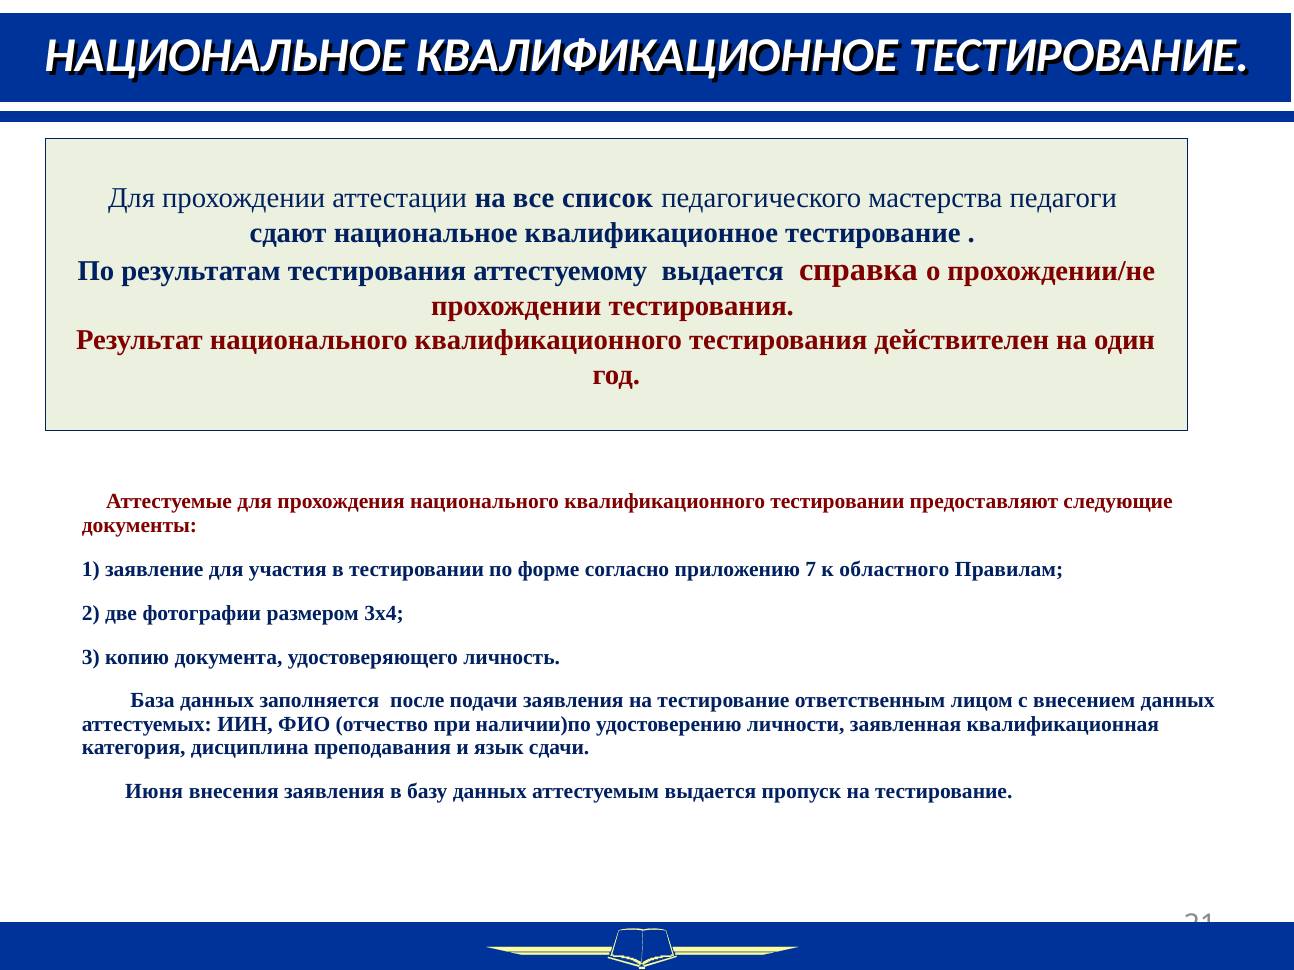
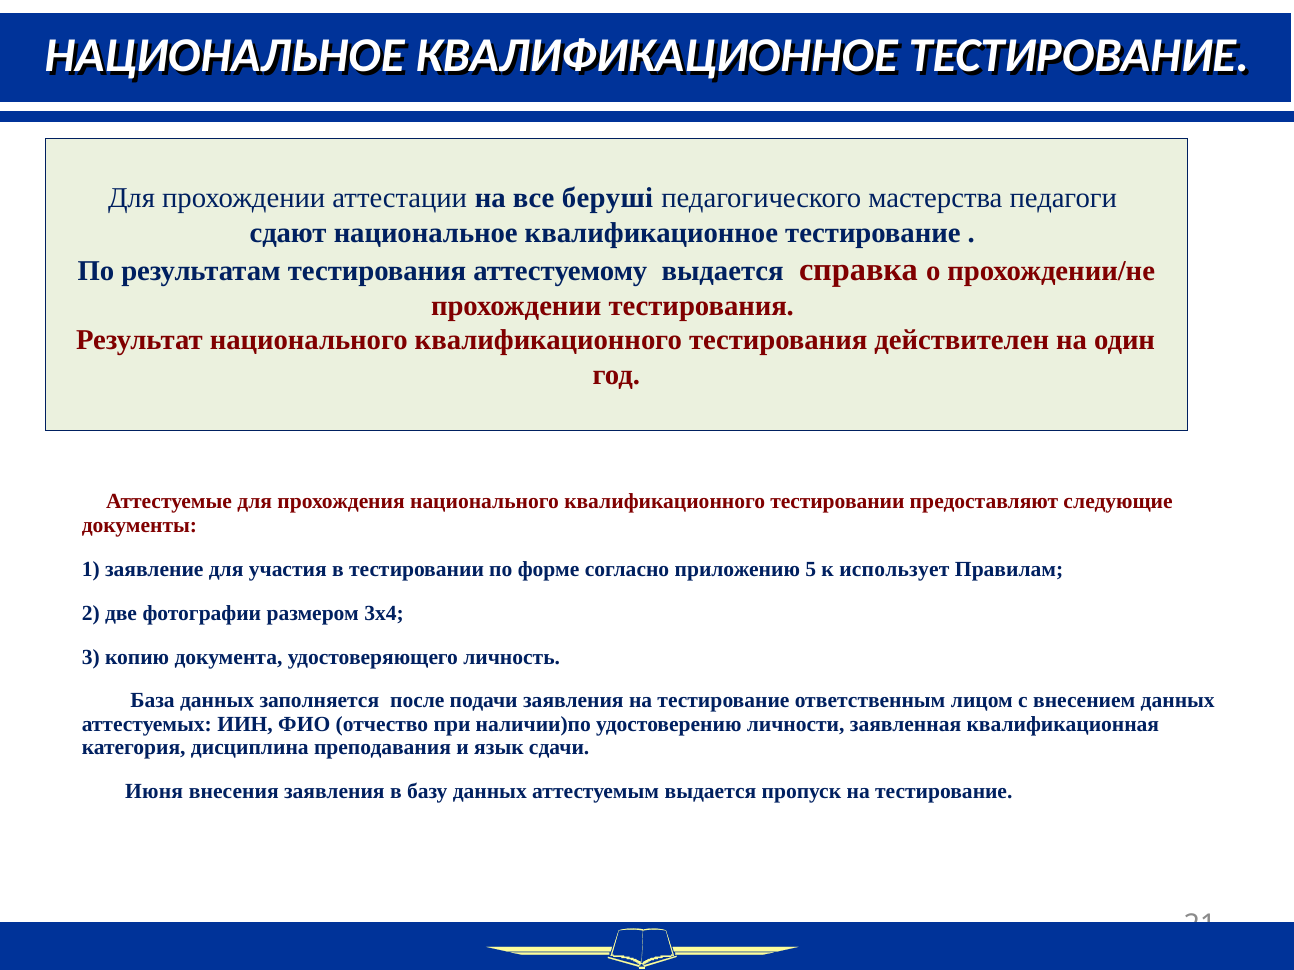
список: список -> беруші
7: 7 -> 5
областного: областного -> использует
